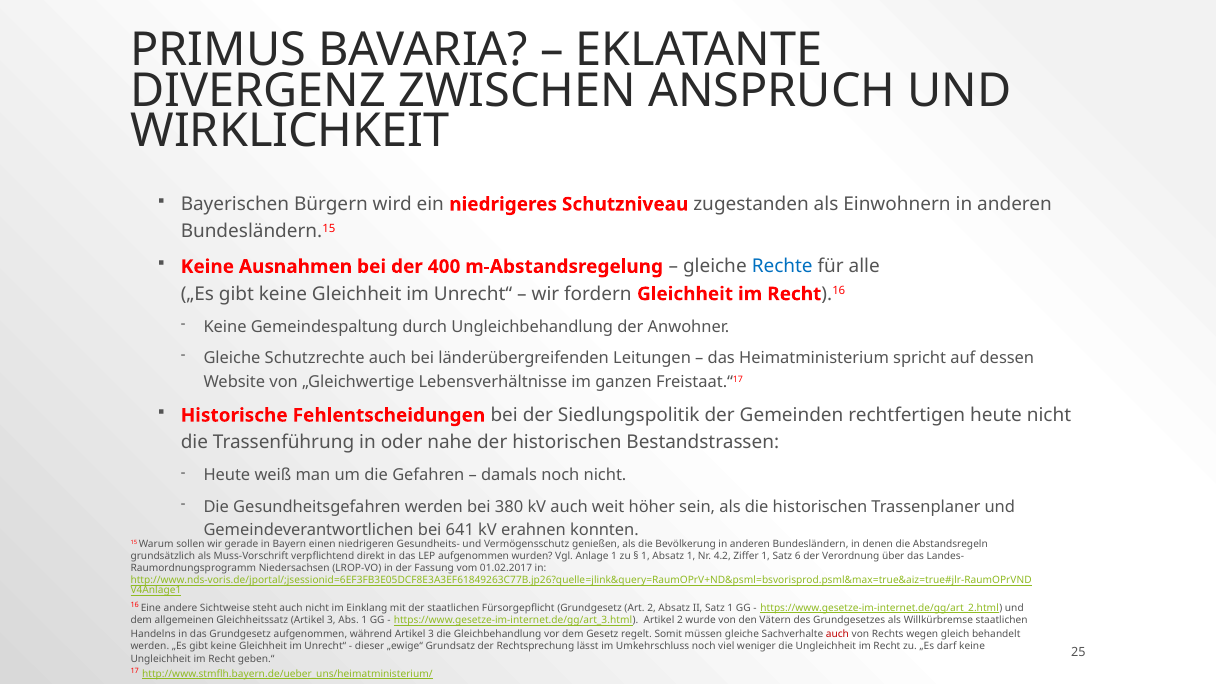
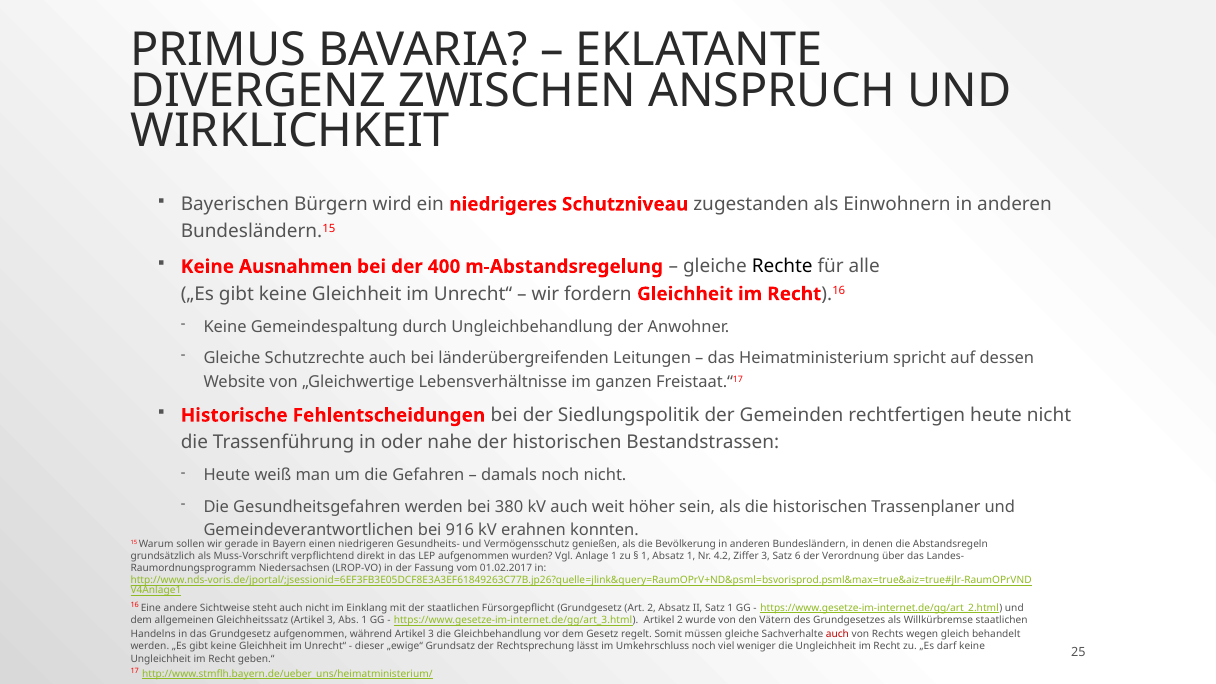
Rechte colour: blue -> black
641: 641 -> 916
Ziffer 1: 1 -> 3
